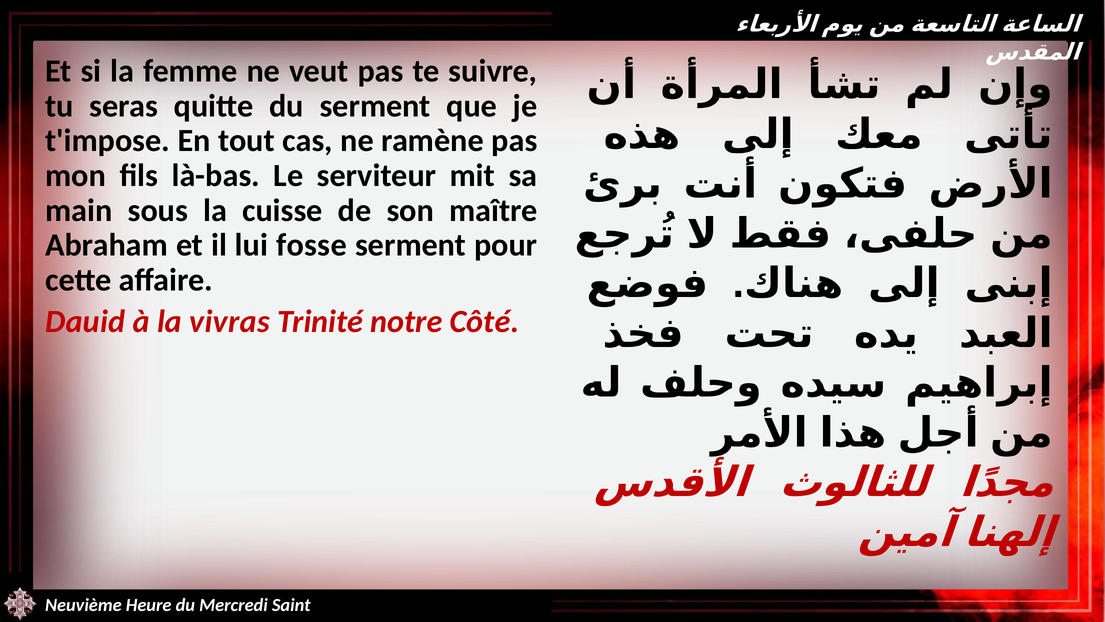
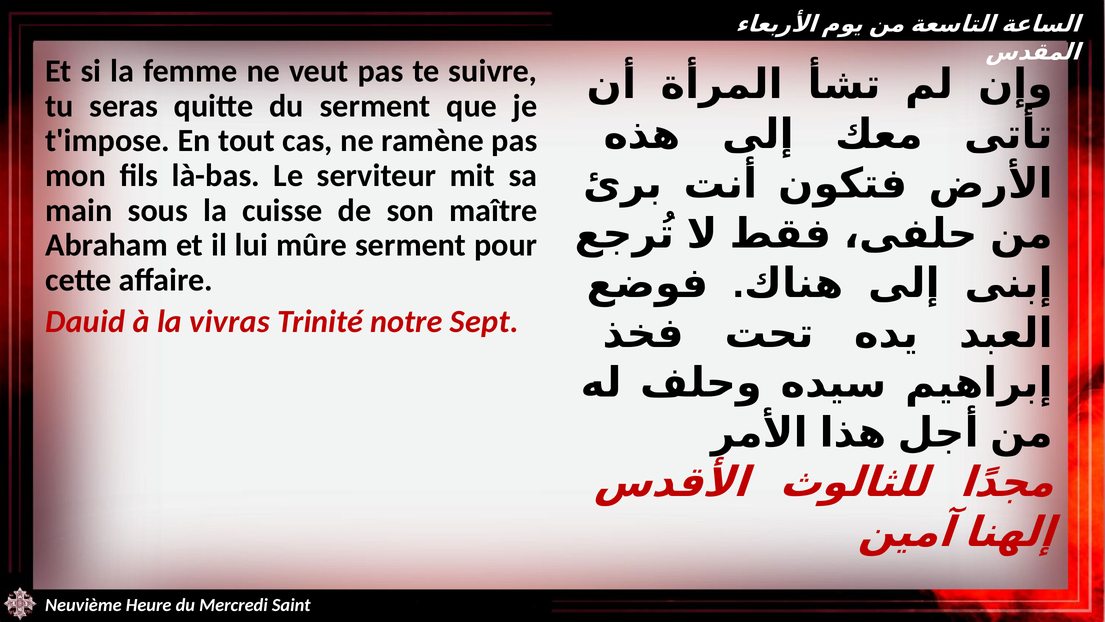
fosse: fosse -> mûre
Côté: Côté -> Sept
